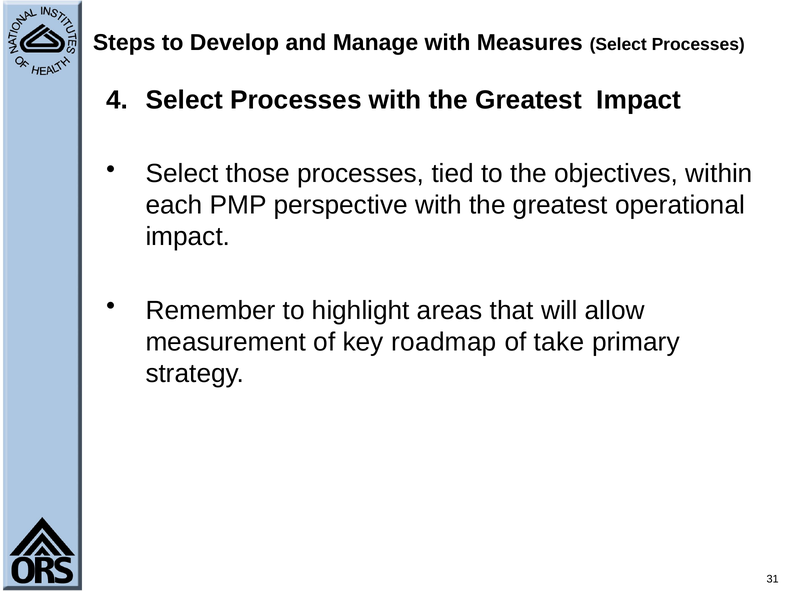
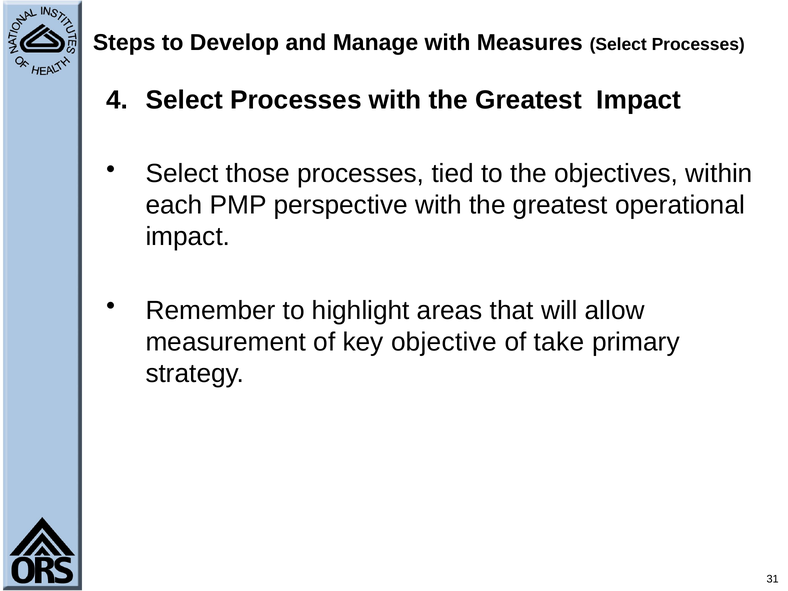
roadmap: roadmap -> objective
